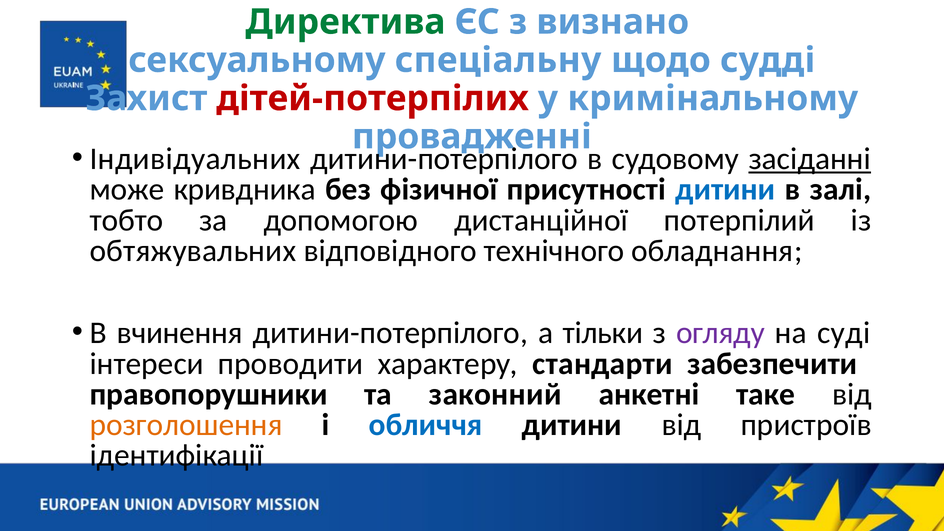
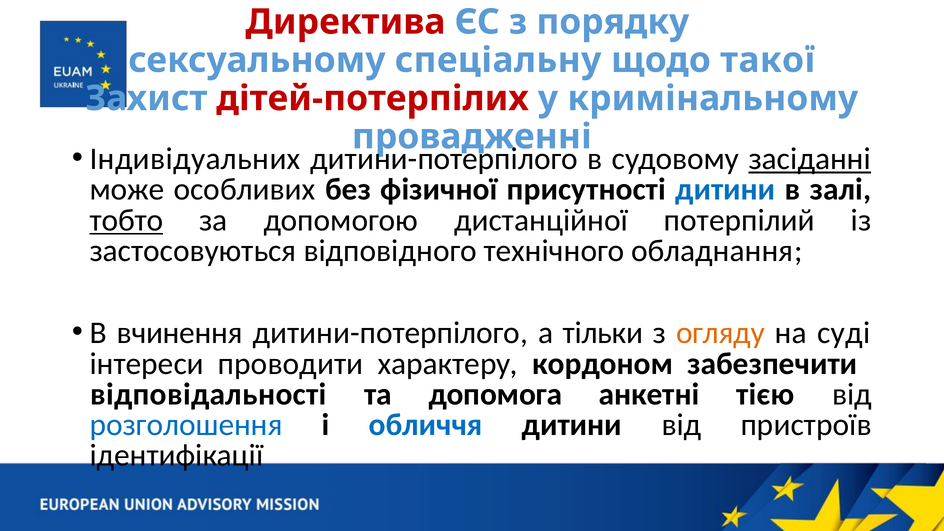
Директива colour: green -> red
визнано: визнано -> порядку
судді: судді -> такої
кривдника: кривдника -> особливих
тобто underline: none -> present
обтяжувальних: обтяжувальних -> застосовуються
огляду colour: purple -> orange
стандарти: стандарти -> кордоном
правопорушники: правопорушники -> відповідальності
законний: законний -> допомога
таке: таке -> тією
розголошення colour: orange -> blue
